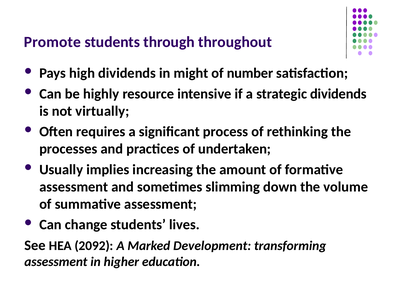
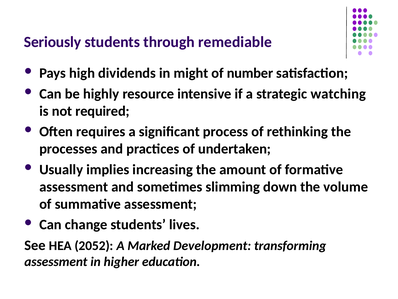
Promote: Promote -> Seriously
throughout: throughout -> remediable
strategic dividends: dividends -> watching
virtually: virtually -> required
2092: 2092 -> 2052
